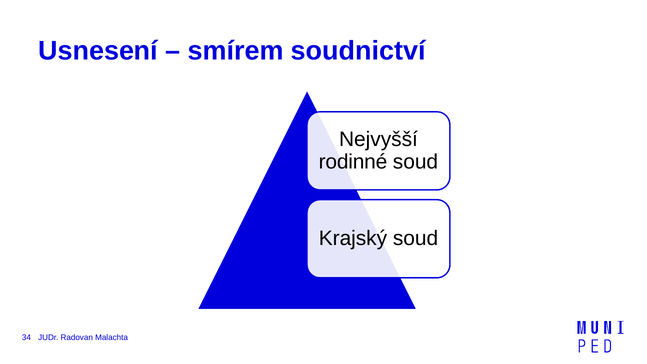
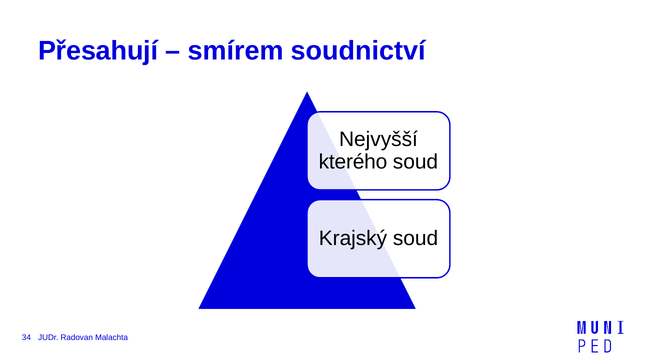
Usnesení: Usnesení -> Přesahují
rodinné: rodinné -> kterého
